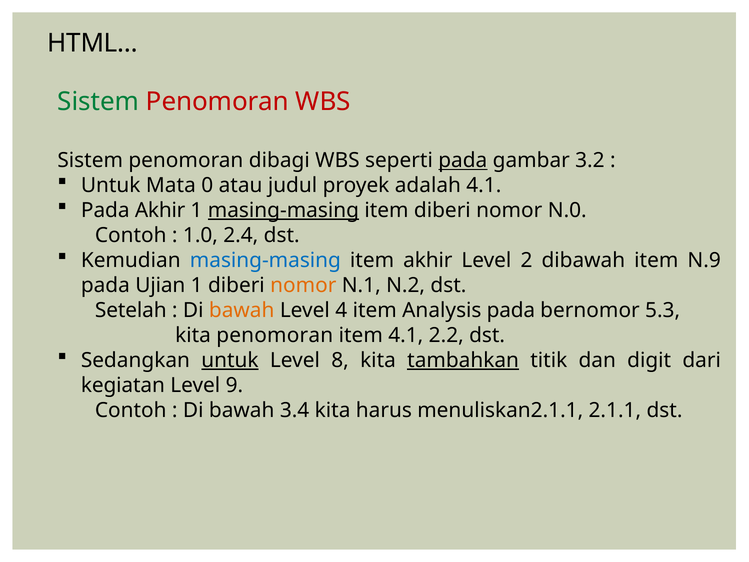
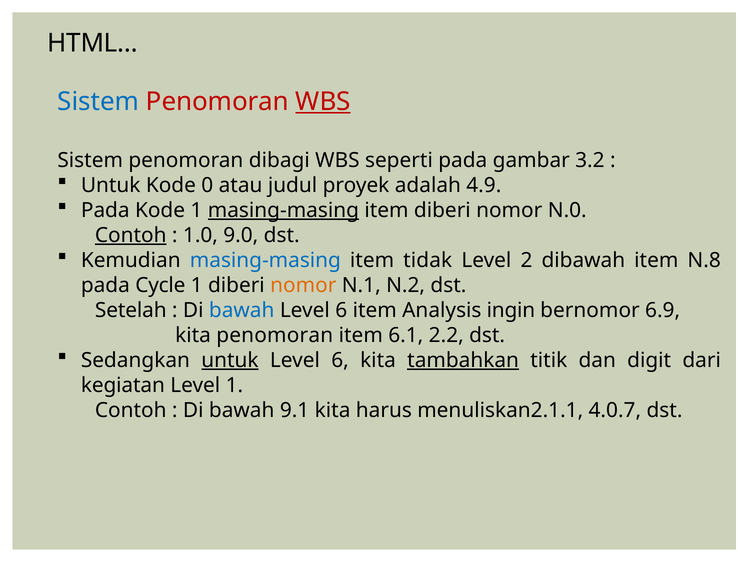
Sistem at (98, 101) colour: green -> blue
WBS at (323, 101) underline: none -> present
pada at (463, 160) underline: present -> none
Untuk Mata: Mata -> Kode
adalah 4.1: 4.1 -> 4.9
Pada Akhir: Akhir -> Kode
Contoh at (131, 235) underline: none -> present
2.4: 2.4 -> 9.0
item akhir: akhir -> tidak
N.9: N.9 -> N.8
Ujian: Ujian -> Cycle
bawah at (242, 310) colour: orange -> blue
4 at (341, 310): 4 -> 6
Analysis pada: pada -> ingin
5.3: 5.3 -> 6.9
item 4.1: 4.1 -> 6.1
8 at (340, 360): 8 -> 6
Level 9: 9 -> 1
3.4: 3.4 -> 9.1
2.1.1: 2.1.1 -> 4.0.7
